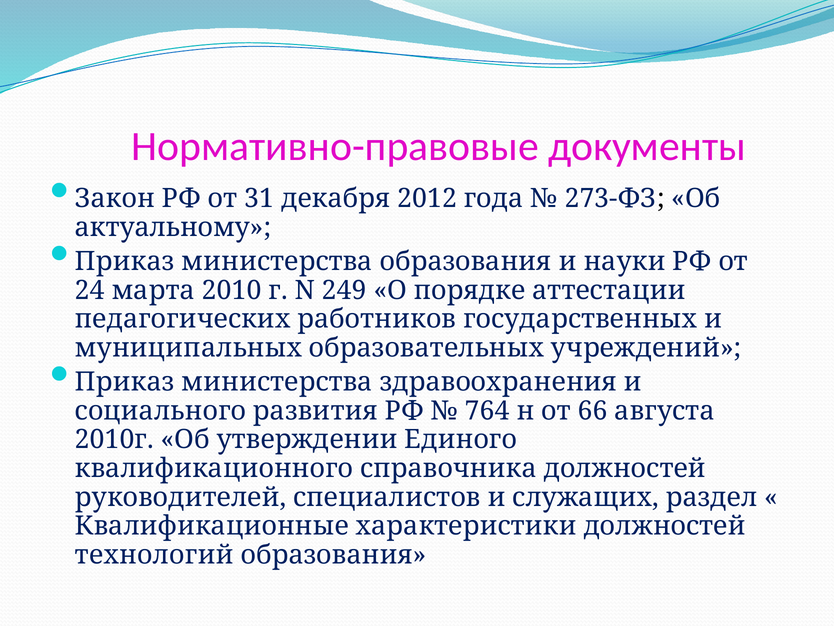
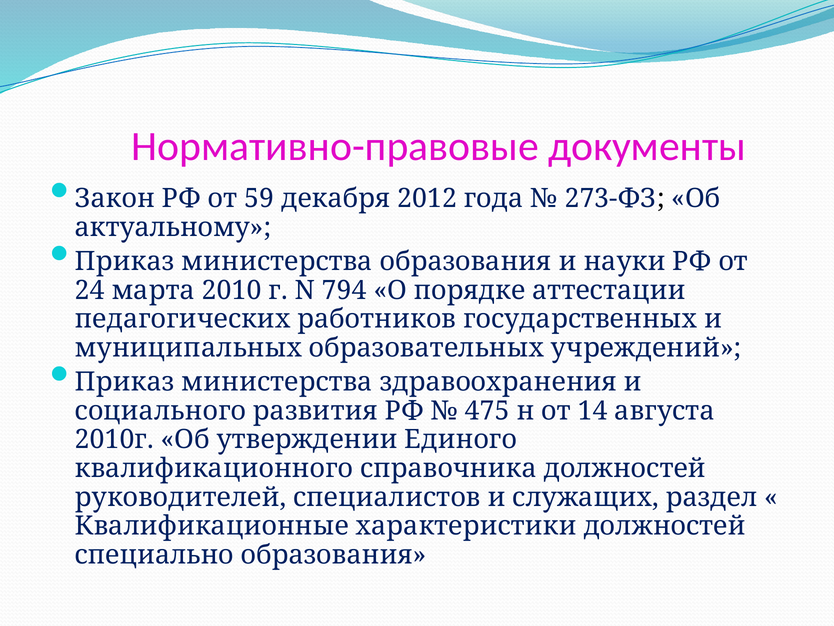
31: 31 -> 59
249: 249 -> 794
764: 764 -> 475
66: 66 -> 14
технологий: технологий -> специально
